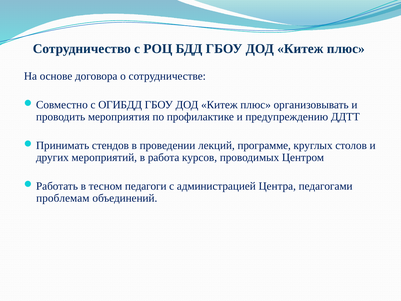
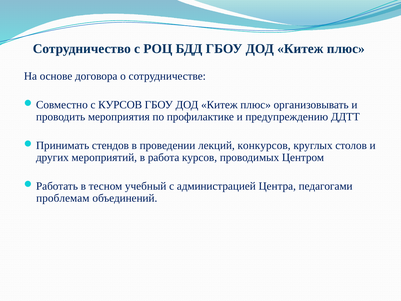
с ОГИБДД: ОГИБДД -> КУРСОВ
программе: программе -> конкурсов
педагоги: педагоги -> учебный
